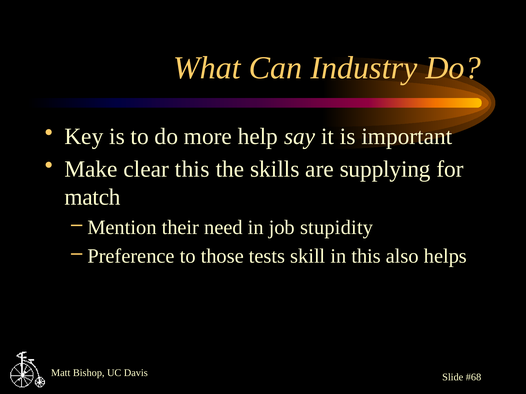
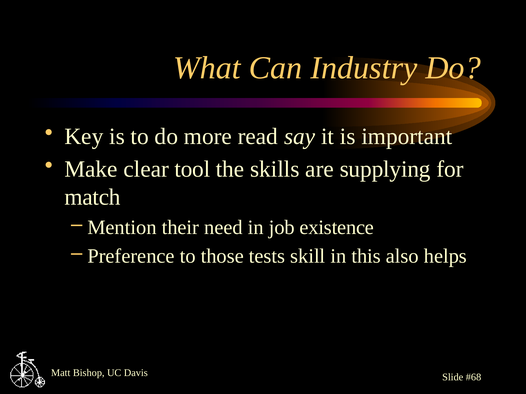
help: help -> read
clear this: this -> tool
stupidity: stupidity -> existence
